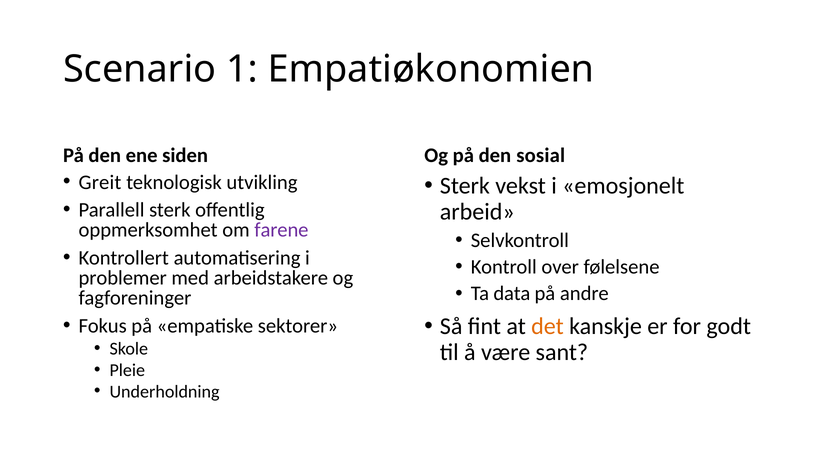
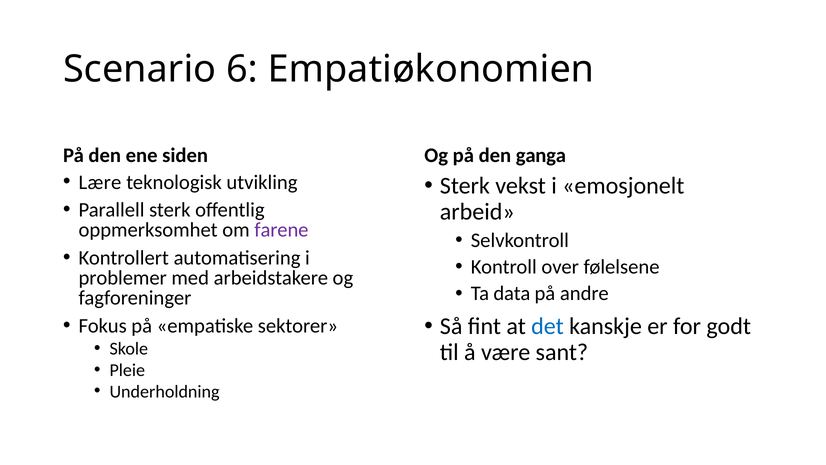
1: 1 -> 6
sosial: sosial -> ganga
Greit: Greit -> Lære
det colour: orange -> blue
